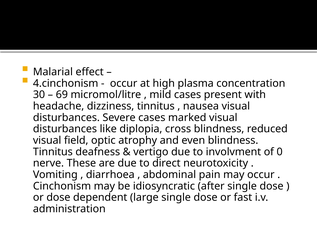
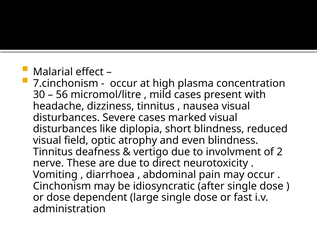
4.cinchonism: 4.cinchonism -> 7.cinchonism
69: 69 -> 56
cross: cross -> short
0: 0 -> 2
